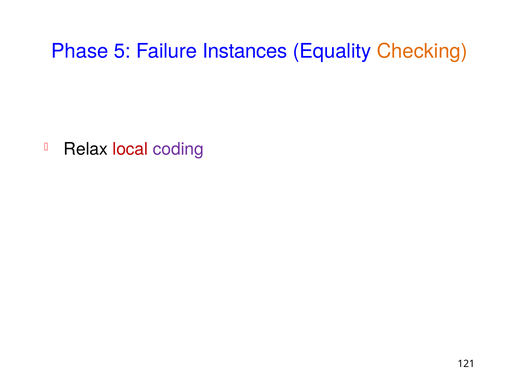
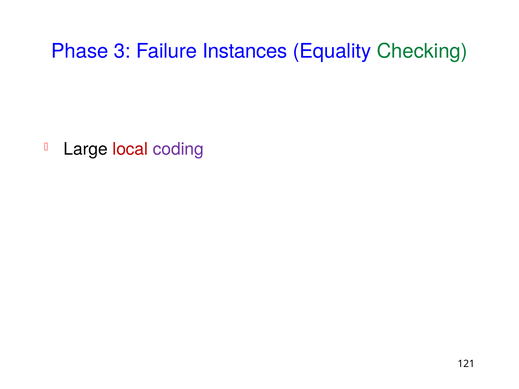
5: 5 -> 3
Checking colour: orange -> green
Relax: Relax -> Large
